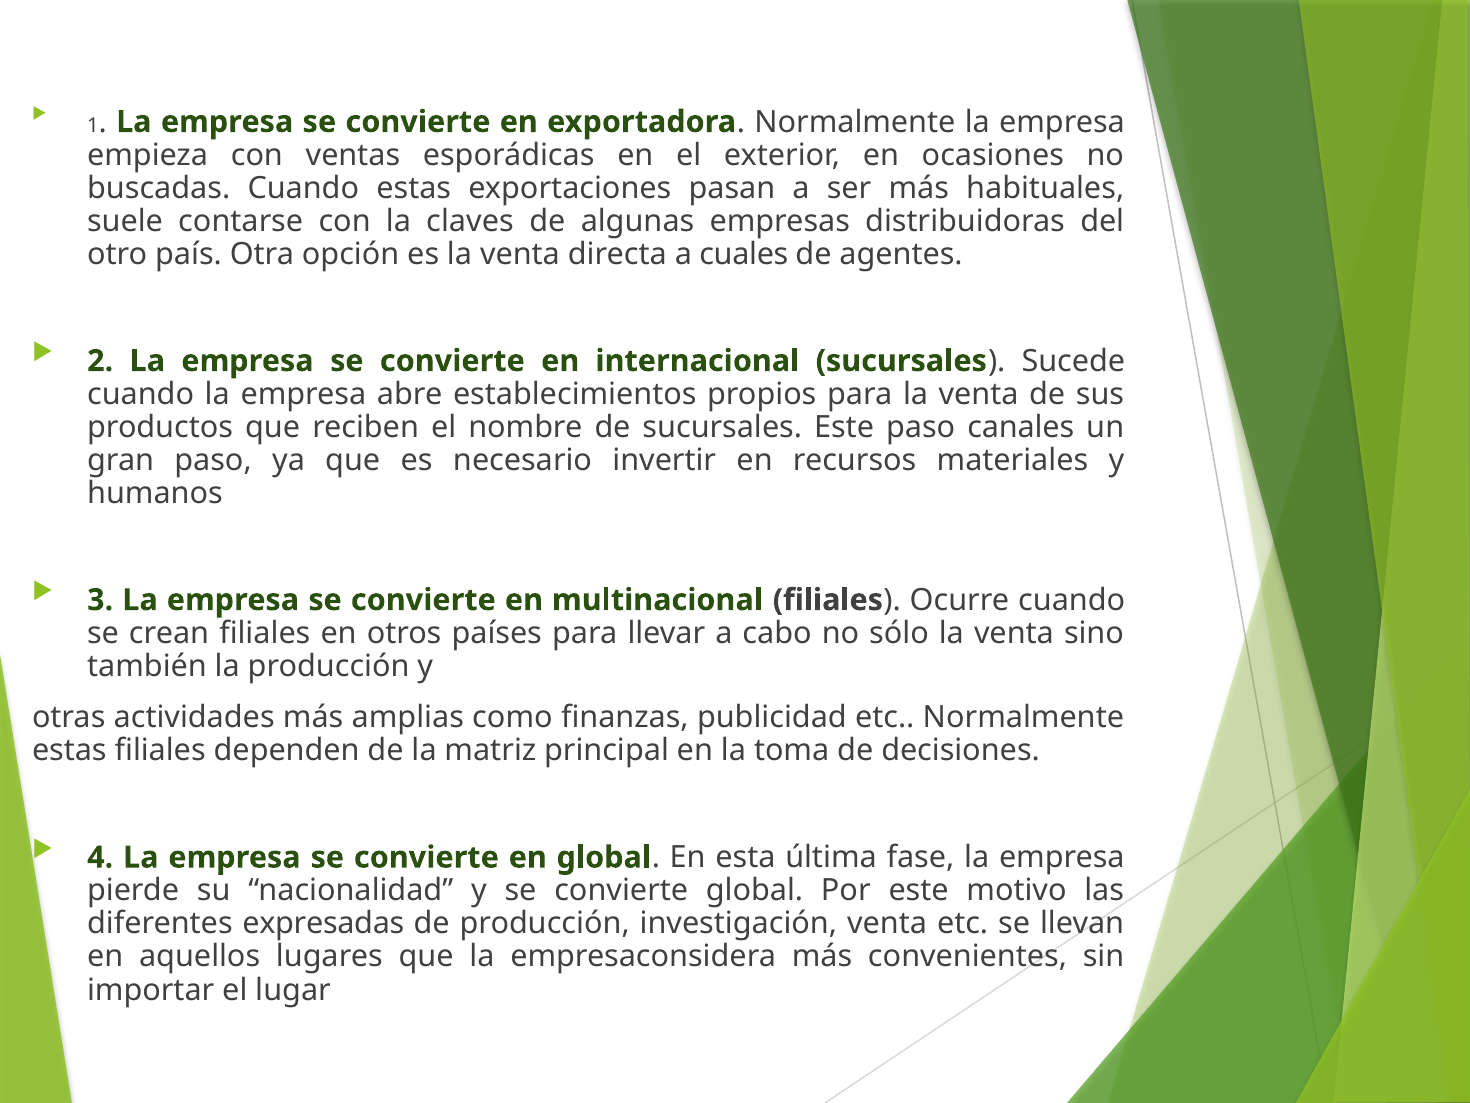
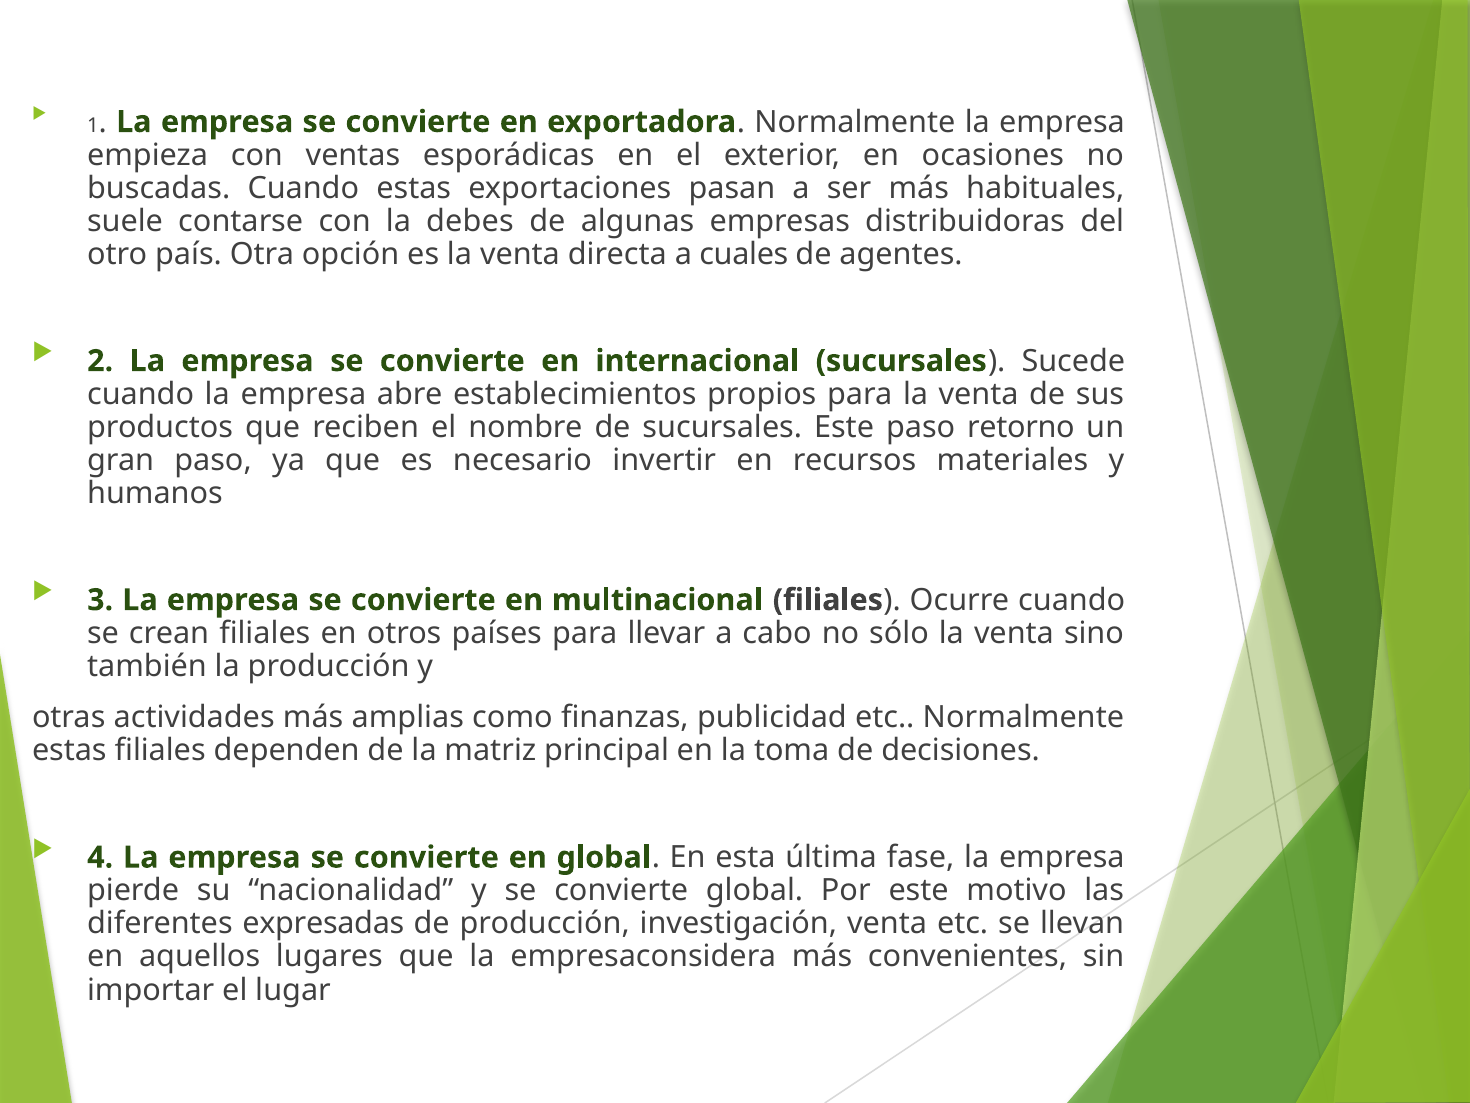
claves: claves -> debes
canales: canales -> retorno
